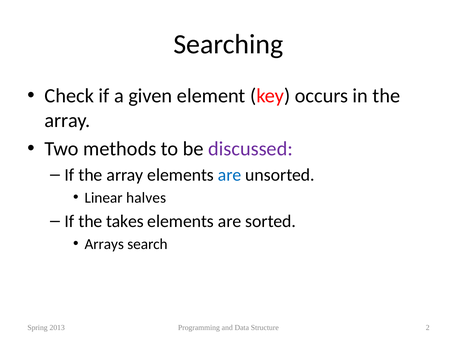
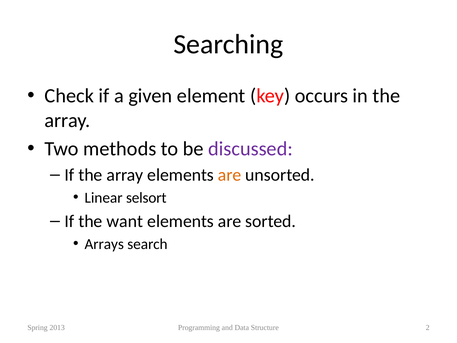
are at (230, 175) colour: blue -> orange
halves: halves -> selsort
takes: takes -> want
